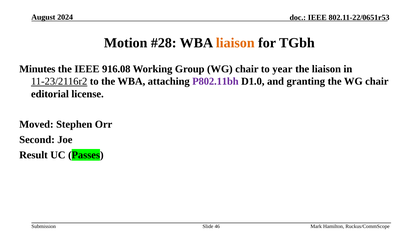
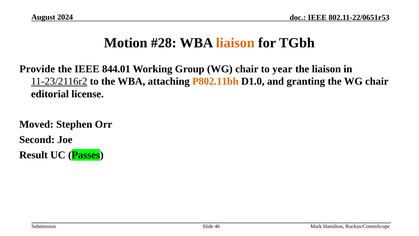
Minutes: Minutes -> Provide
916.08: 916.08 -> 844.01
P802.11bh colour: purple -> orange
